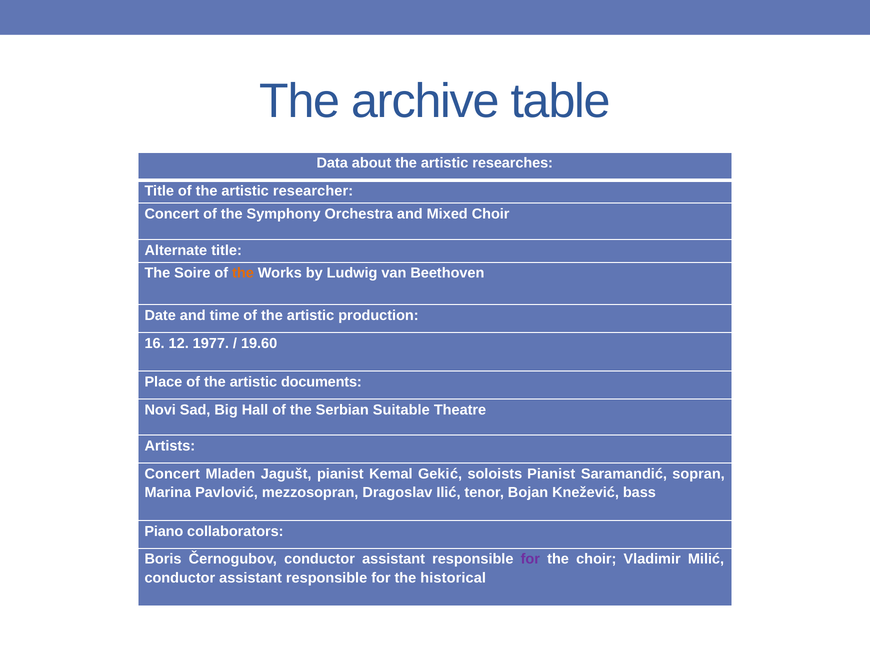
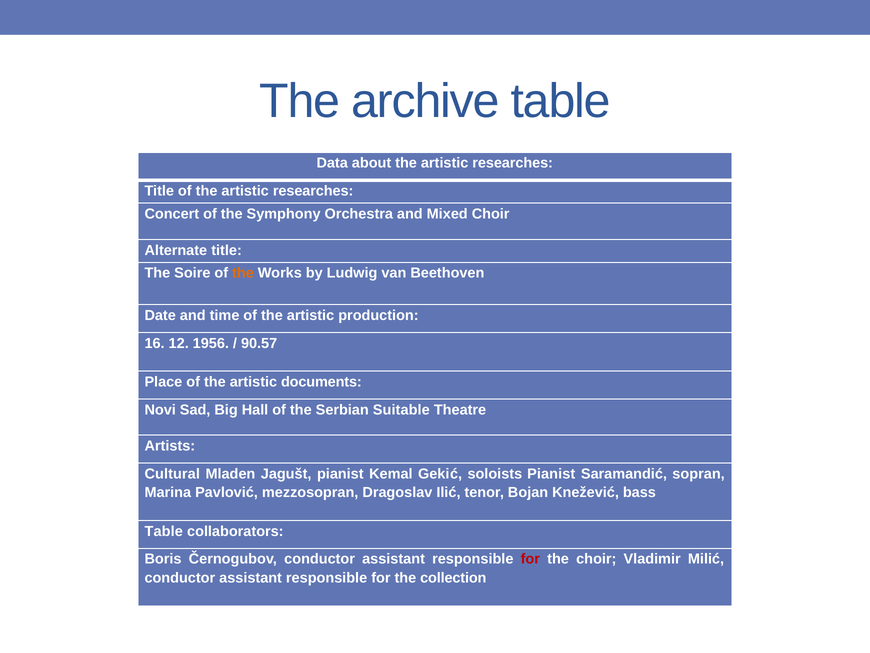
of the artistic researcher: researcher -> researches
1977: 1977 -> 1956
19.60: 19.60 -> 90.57
Concert at (172, 474): Concert -> Cultural
Piano at (164, 531): Piano -> Table
for at (530, 559) colour: purple -> red
historical: historical -> collection
